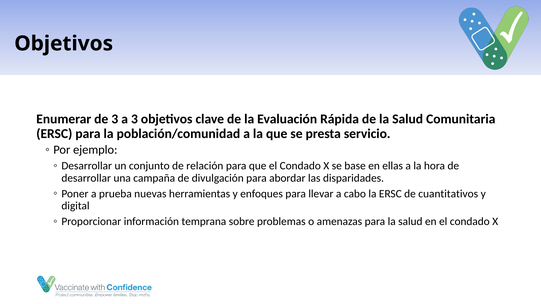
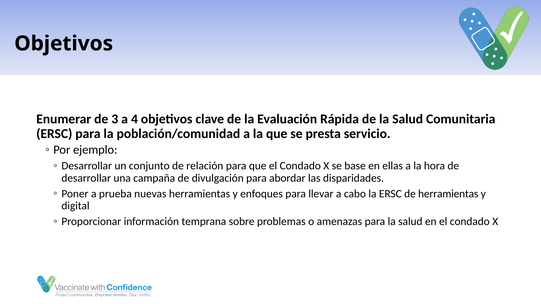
a 3: 3 -> 4
de cuantitativos: cuantitativos -> herramientas
